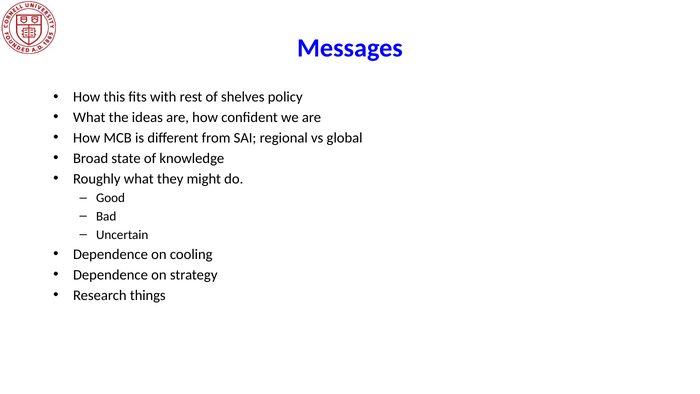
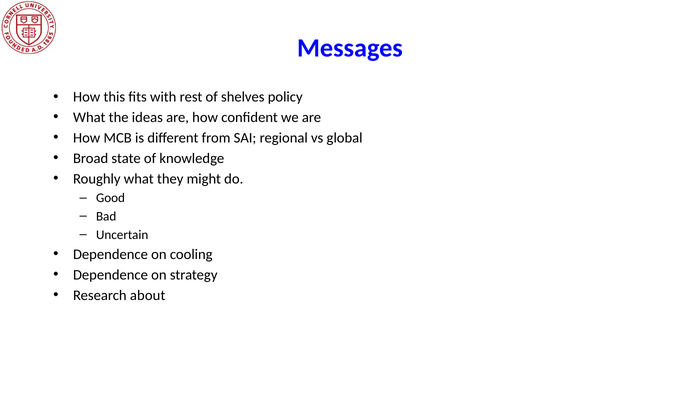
things: things -> about
